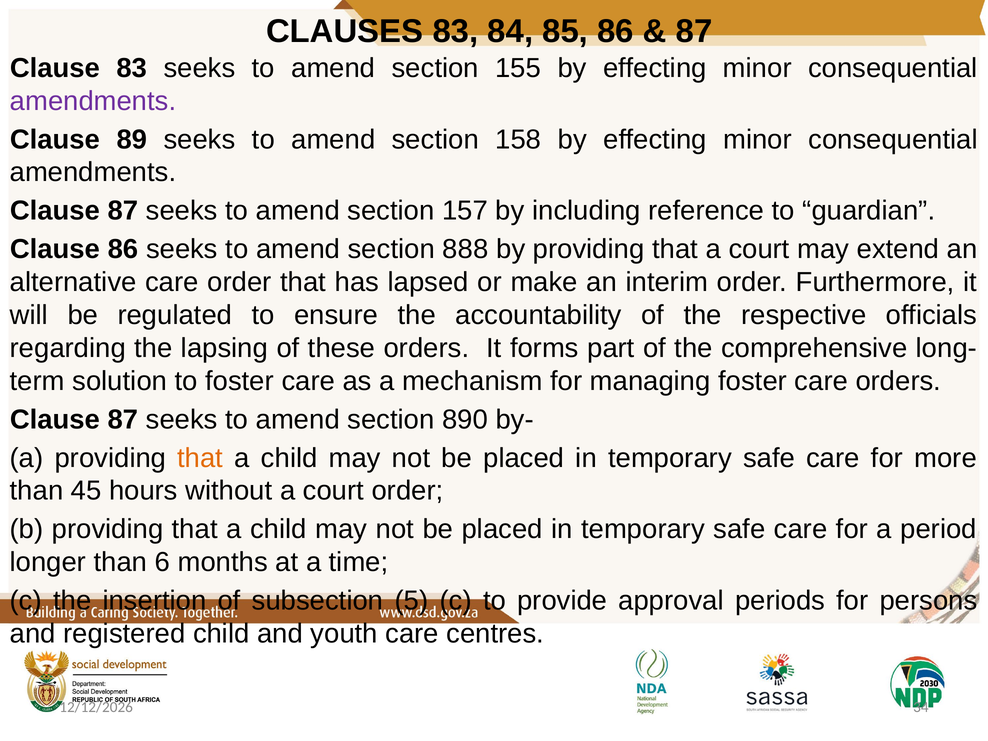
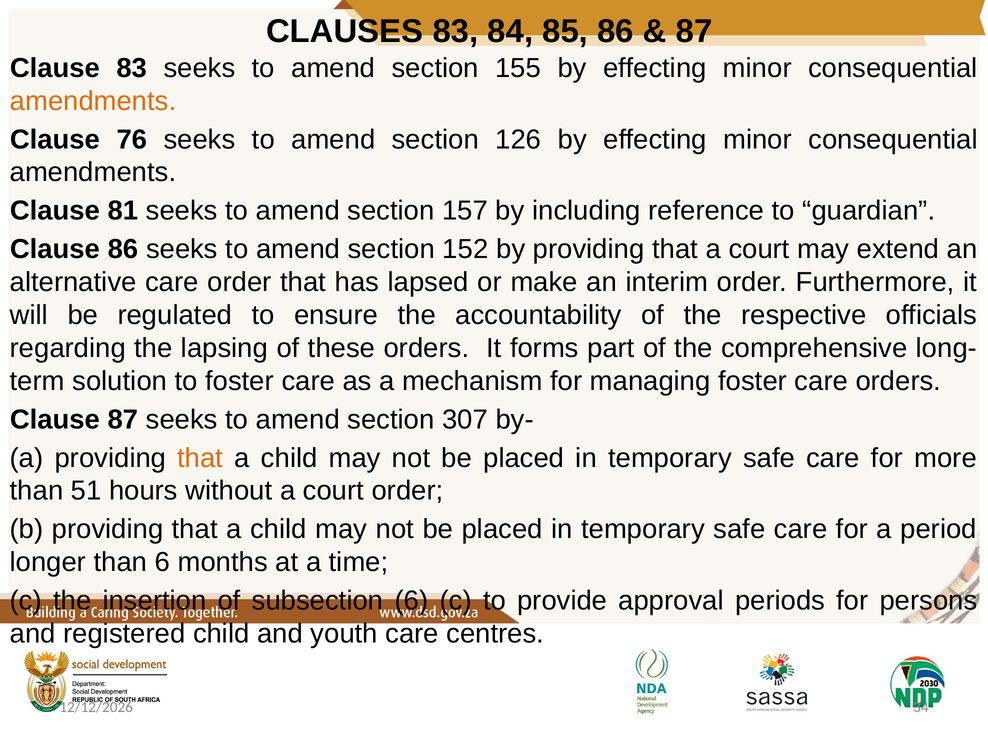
amendments at (93, 101) colour: purple -> orange
89: 89 -> 76
158: 158 -> 126
87 at (123, 211): 87 -> 81
888: 888 -> 152
890: 890 -> 307
45: 45 -> 51
subsection 5: 5 -> 6
